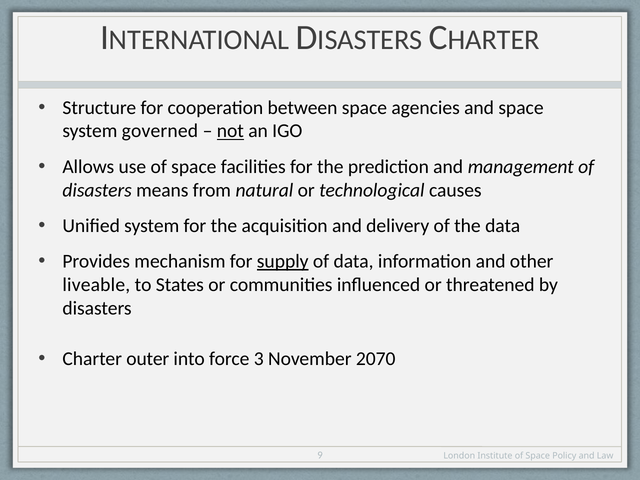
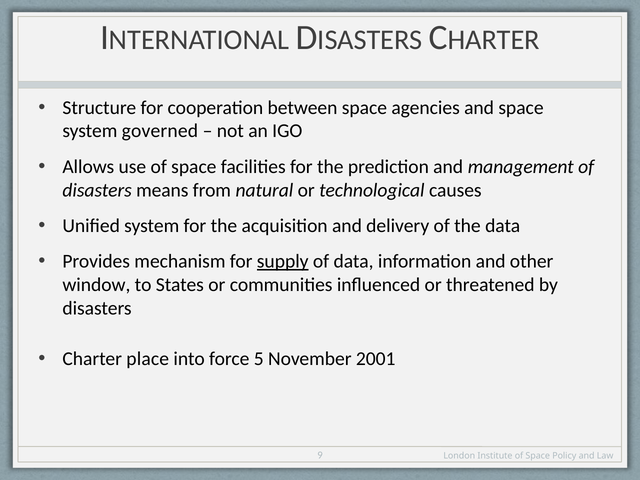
not underline: present -> none
liveable: liveable -> window
outer: outer -> place
3: 3 -> 5
2070: 2070 -> 2001
